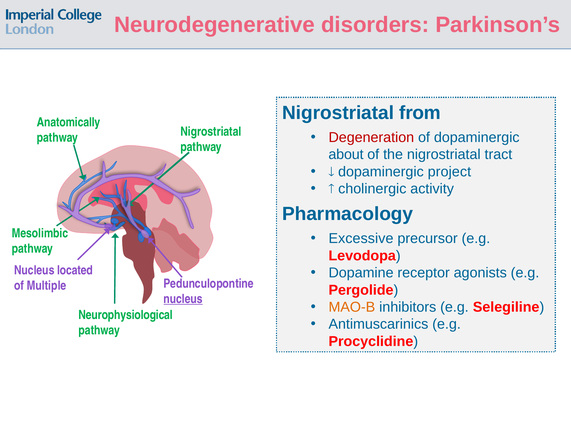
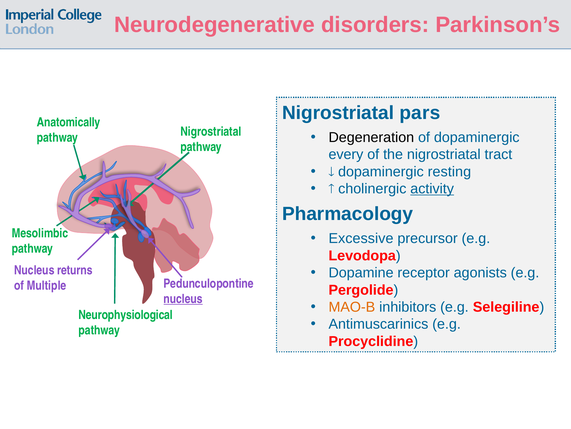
from: from -> pars
Degeneration colour: red -> black
about: about -> every
project: project -> resting
activity underline: none -> present
located: located -> returns
